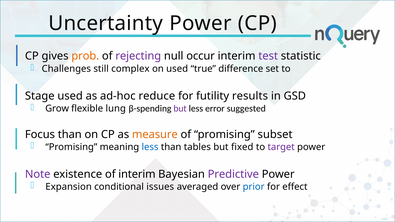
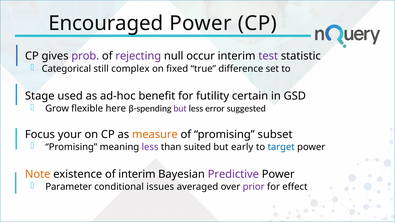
Uncertainty: Uncertainty -> Encouraged
prob colour: orange -> purple
Challenges: Challenges -> Categorical
on used: used -> fixed
reduce: reduce -> benefit
results: results -> certain
lung: lung -> here
Focus than: than -> your
less at (150, 147) colour: blue -> purple
tables: tables -> suited
fixed: fixed -> early
target colour: purple -> blue
Note colour: purple -> orange
Expansion: Expansion -> Parameter
prior colour: blue -> purple
